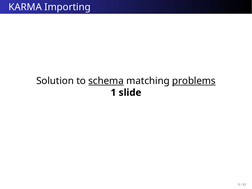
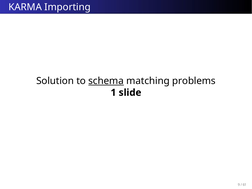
problems underline: present -> none
